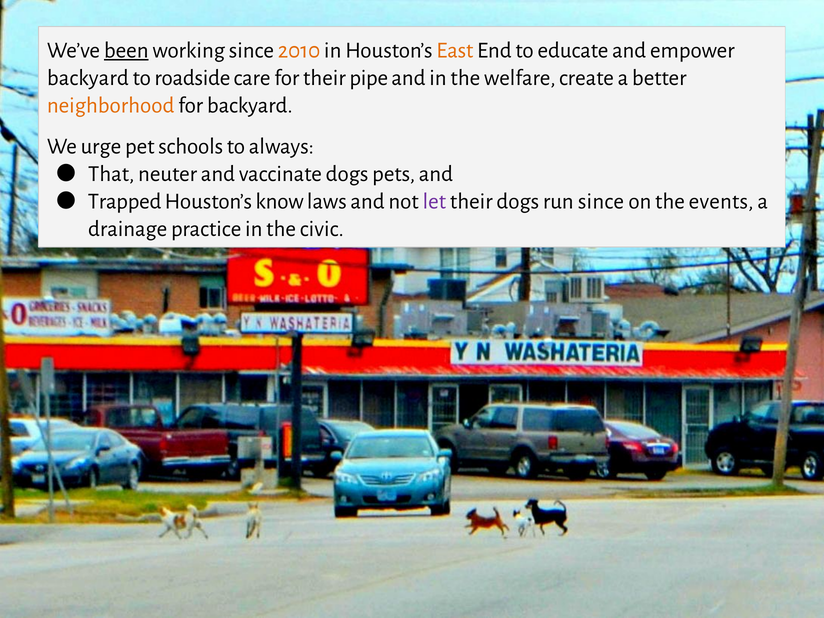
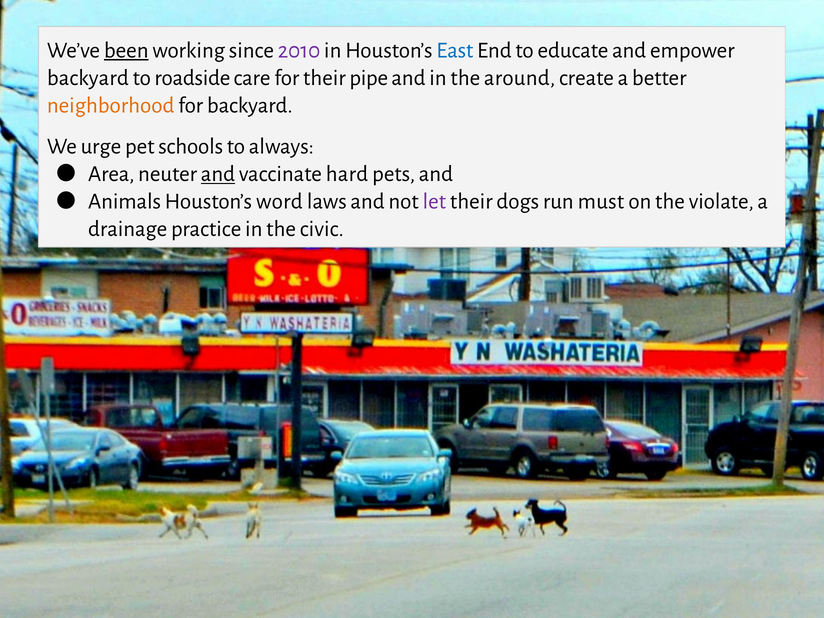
2010 colour: orange -> purple
East colour: orange -> blue
welfare: welfare -> around
That: That -> Area
and at (218, 174) underline: none -> present
vaccinate dogs: dogs -> hard
Trapped: Trapped -> Animals
know: know -> word
run since: since -> must
events: events -> violate
